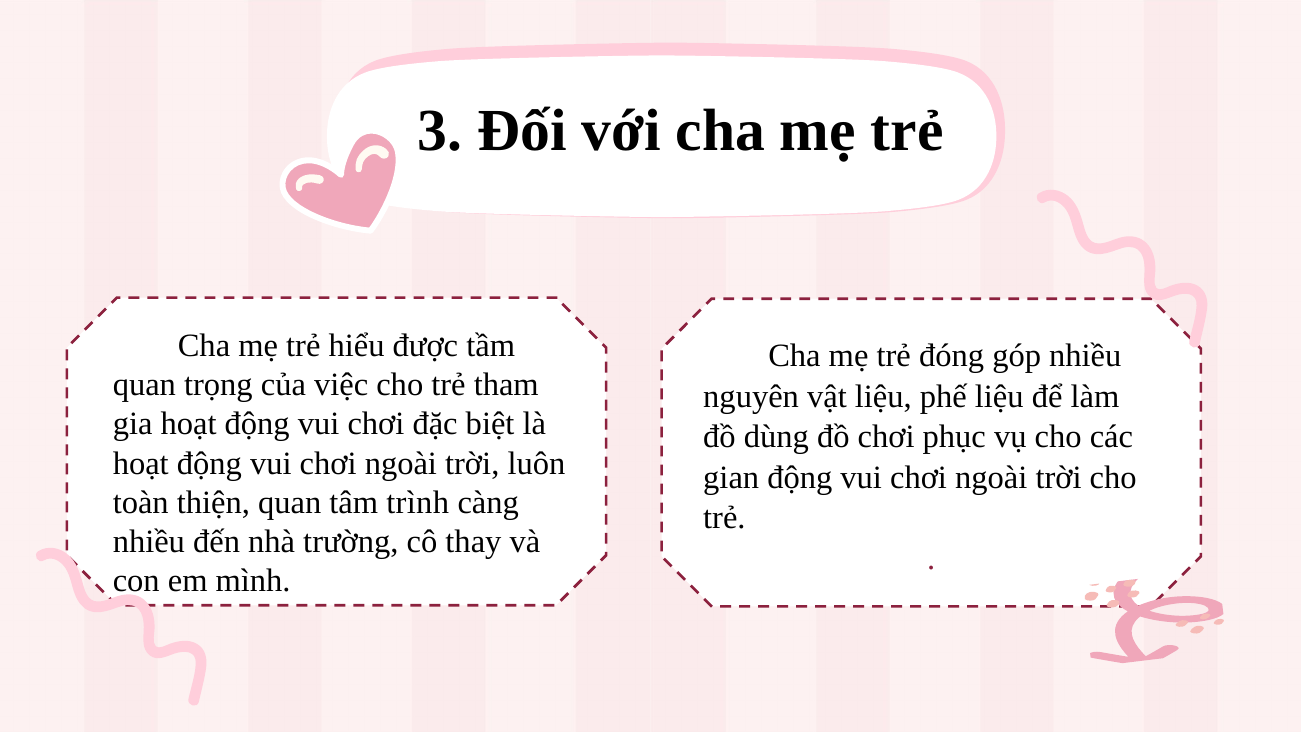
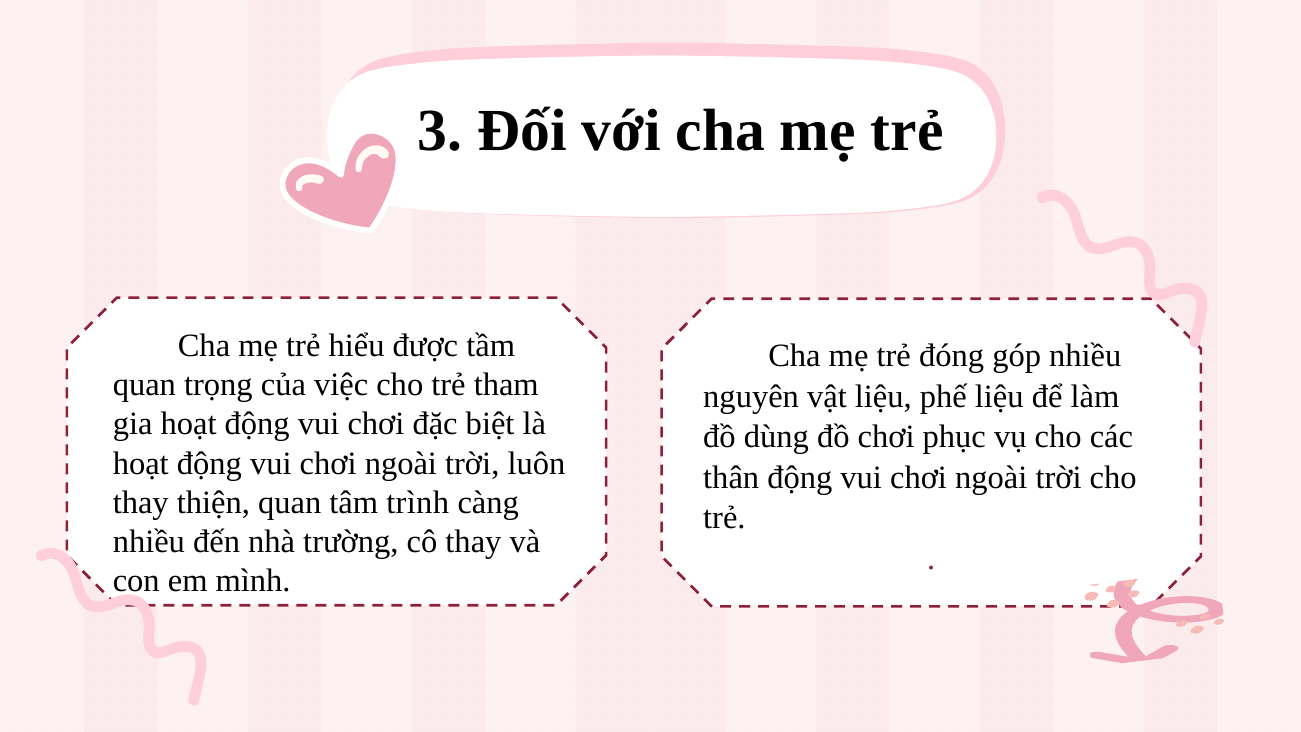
gian: gian -> thân
toàn at (141, 502): toàn -> thay
